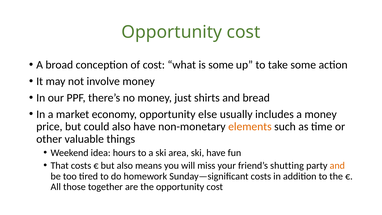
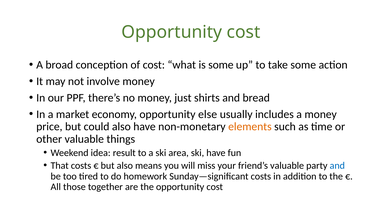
hours: hours -> result
friend’s shutting: shutting -> valuable
and at (337, 165) colour: orange -> blue
